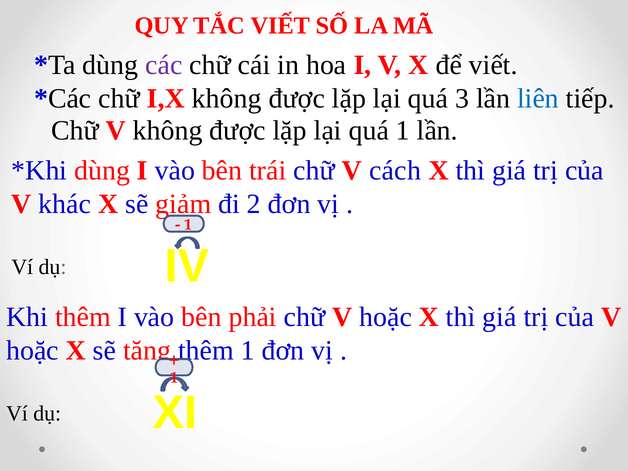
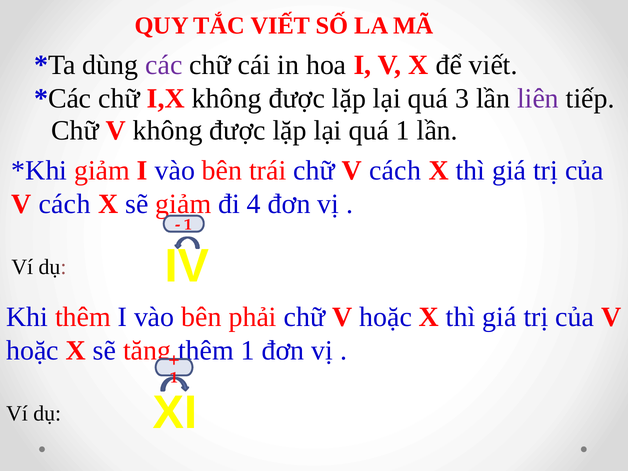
liên colour: blue -> purple
dùng at (102, 171): dùng -> giảm
khác at (65, 204): khác -> cách
2: 2 -> 4
